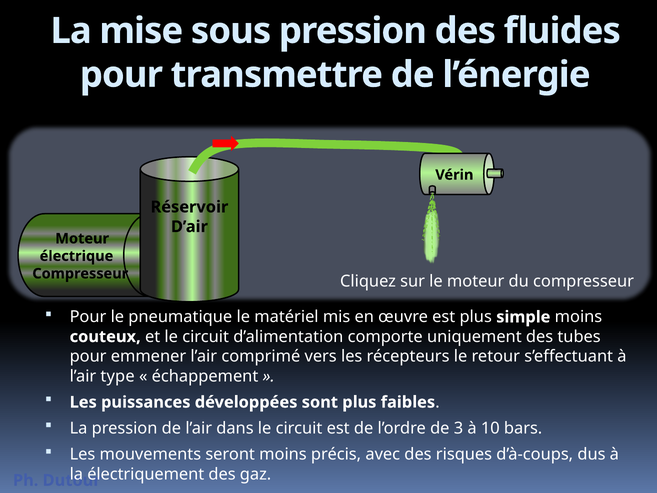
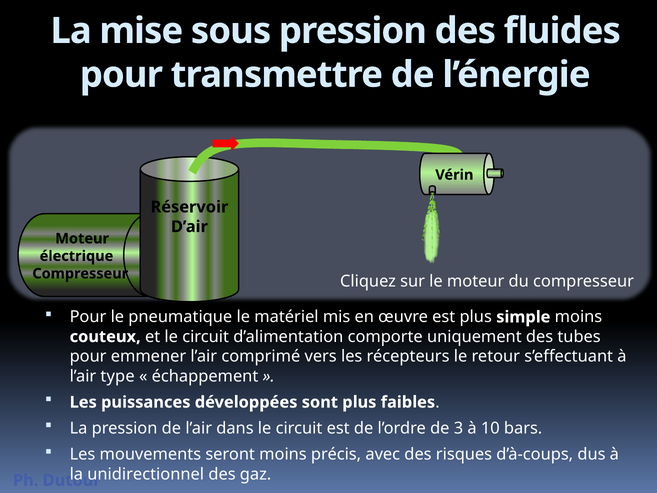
électriquement: électriquement -> unidirectionnel
